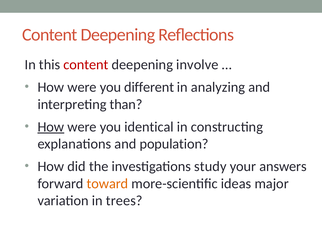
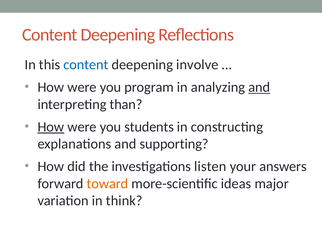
content at (86, 65) colour: red -> blue
different: different -> program
and at (259, 87) underline: none -> present
identical: identical -> students
population: population -> supporting
study: study -> listen
trees: trees -> think
